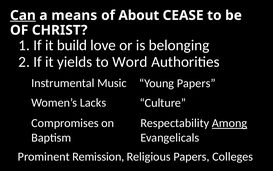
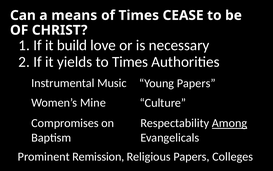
Can underline: present -> none
of About: About -> Times
belonging: belonging -> necessary
to Word: Word -> Times
Lacks: Lacks -> Mine
